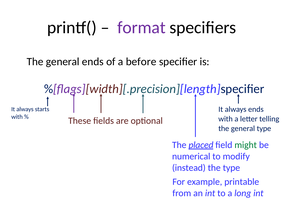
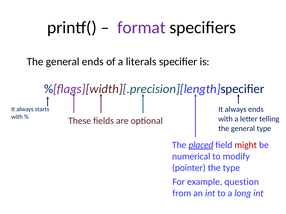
before: before -> literals
might colour: green -> red
instead: instead -> pointer
printable: printable -> question
